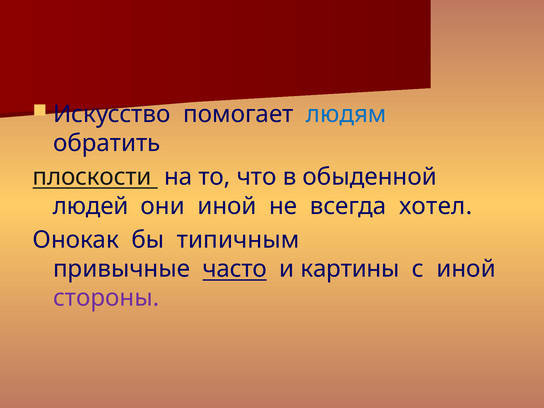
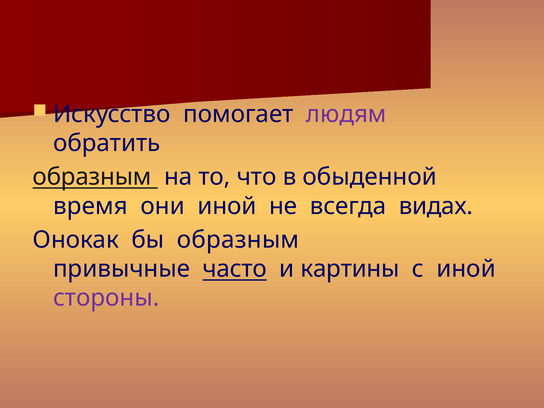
людям colour: blue -> purple
плоскости at (92, 177): плоскости -> образным
людей: людей -> время
хотел: хотел -> видах
бы типичным: типичным -> образным
